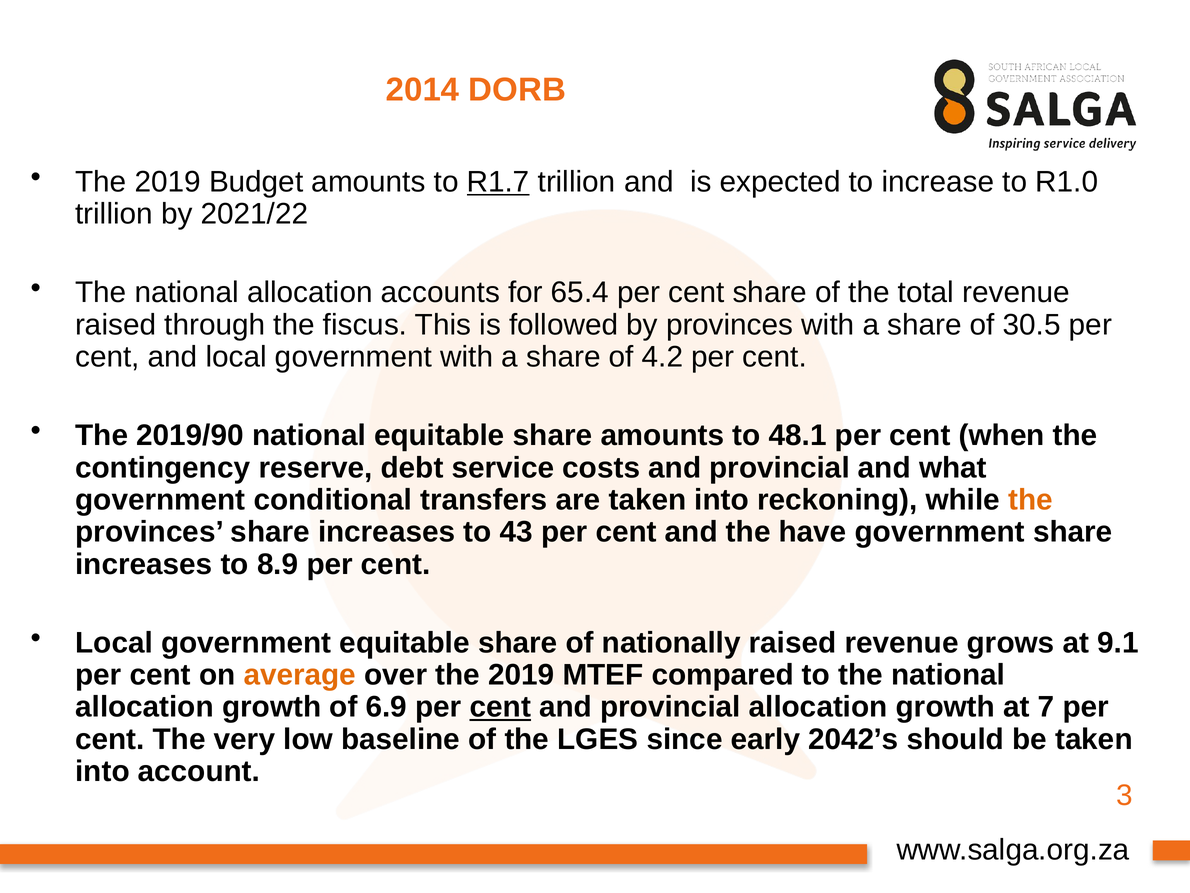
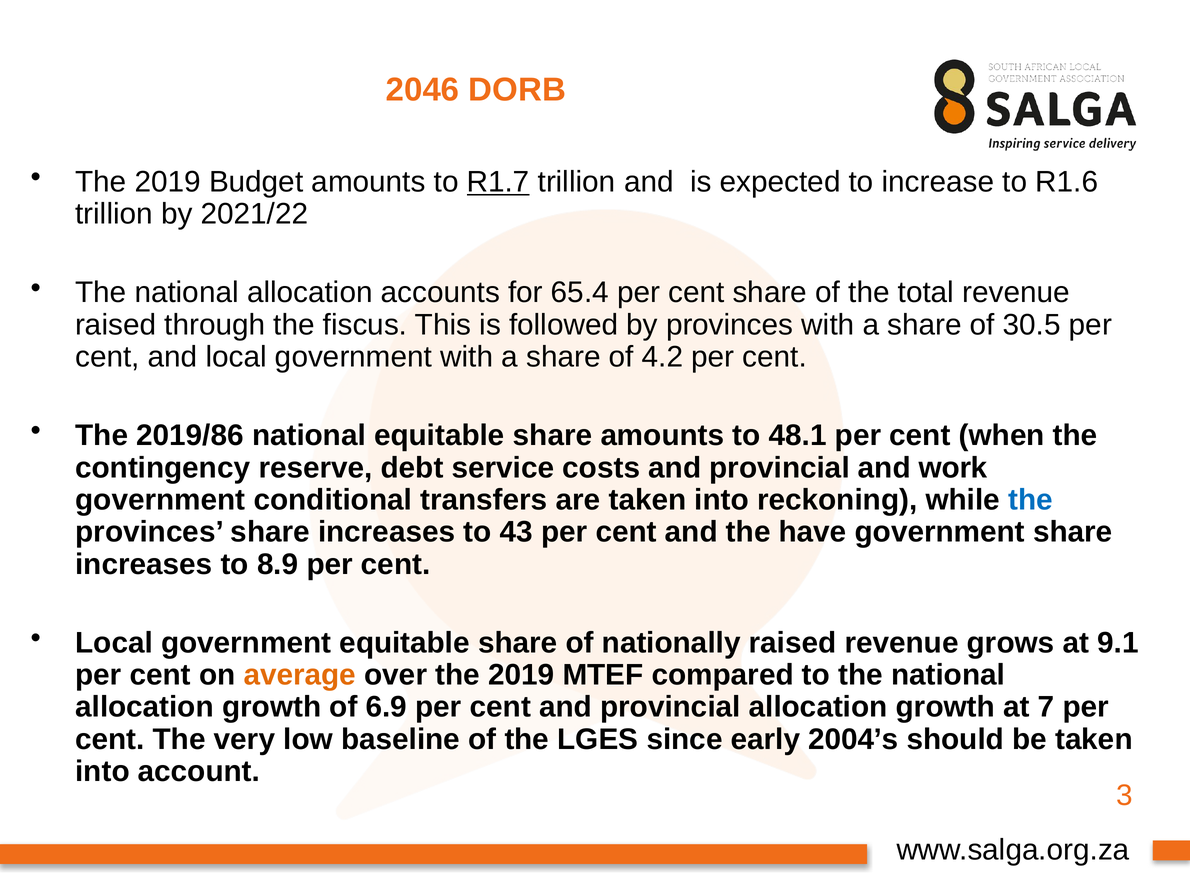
2014: 2014 -> 2046
R1.0: R1.0 -> R1.6
2019/90: 2019/90 -> 2019/86
what: what -> work
the at (1030, 500) colour: orange -> blue
cent at (500, 707) underline: present -> none
2042’s: 2042’s -> 2004’s
